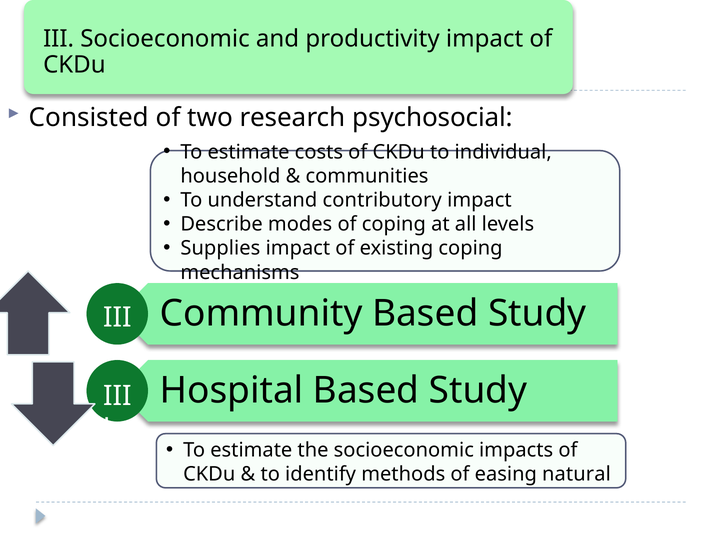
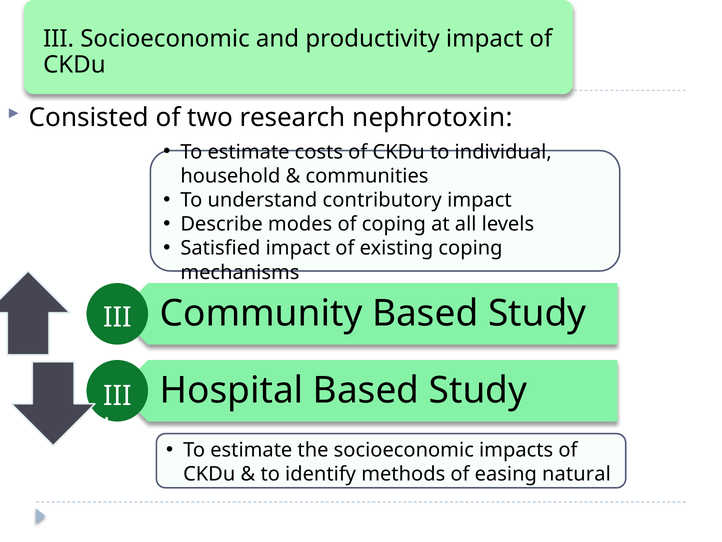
psychosocial: psychosocial -> nephrotoxin
Supplies: Supplies -> Satisfied
